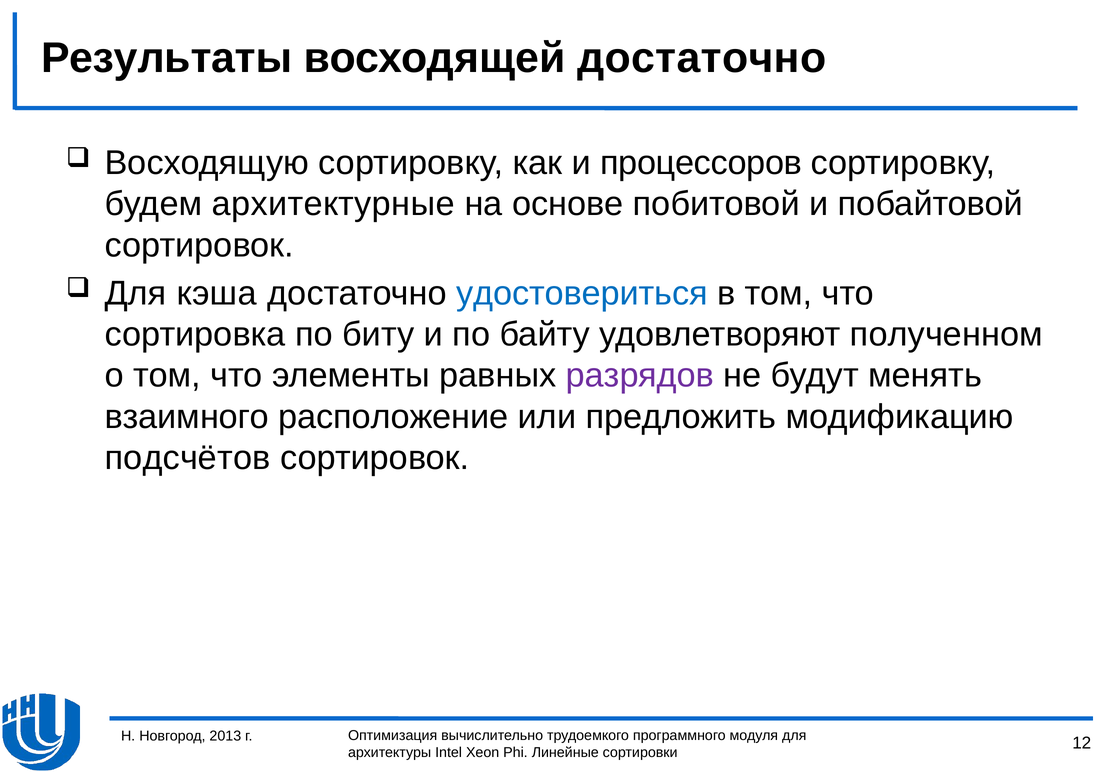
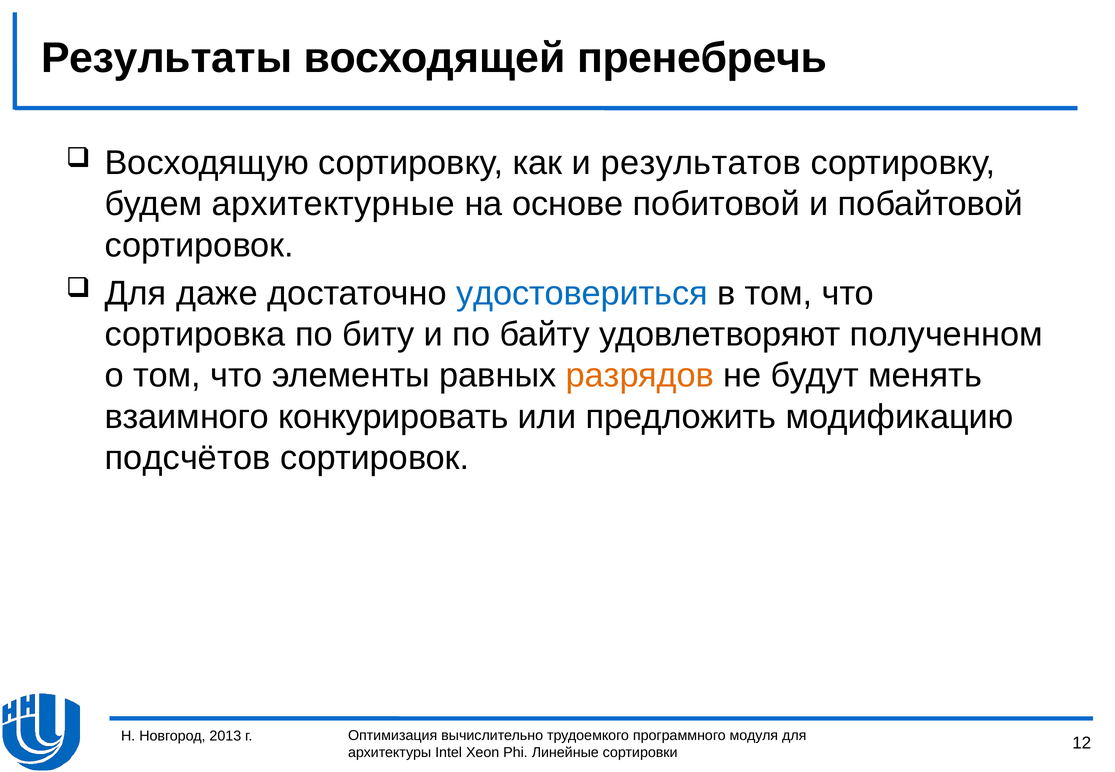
восходящей достаточно: достаточно -> пренебречь
процессоров: процессоров -> результатов
кэша: кэша -> даже
разрядов colour: purple -> orange
расположение: расположение -> конкурировать
